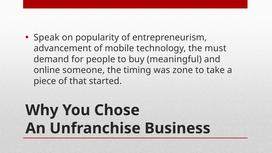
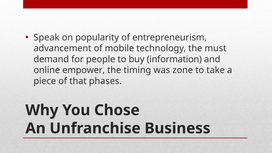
meaningful: meaningful -> information
someone: someone -> empower
started: started -> phases
